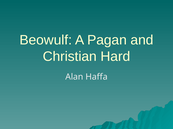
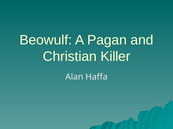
Hard: Hard -> Killer
